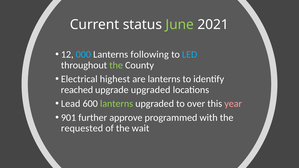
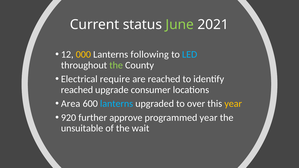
000 colour: light blue -> yellow
highest: highest -> require
are lanterns: lanterns -> reached
upgrade upgraded: upgraded -> consumer
Lead: Lead -> Area
lanterns at (117, 104) colour: light green -> light blue
year at (233, 104) colour: pink -> yellow
901: 901 -> 920
programmed with: with -> year
requested: requested -> unsuitable
